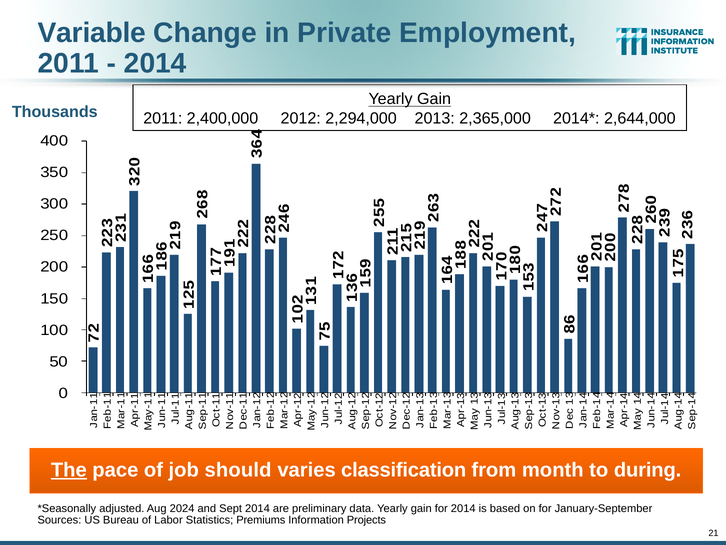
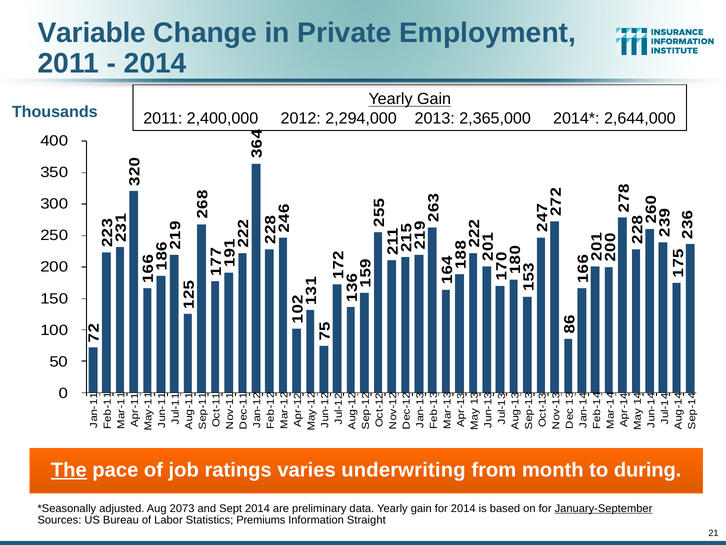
should: should -> ratings
classification: classification -> underwriting
2024: 2024 -> 2073
January-September underline: none -> present
Projects: Projects -> Straight
